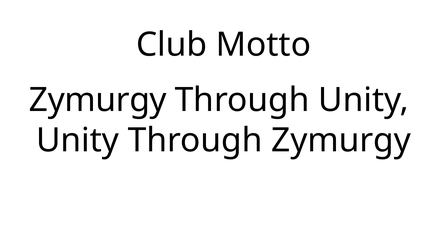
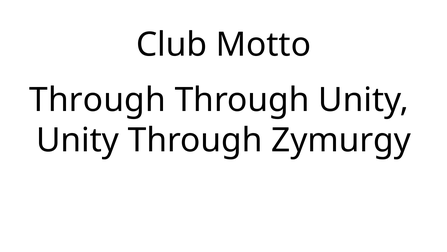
Zymurgy at (98, 100): Zymurgy -> Through
